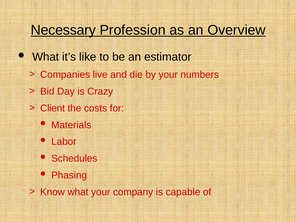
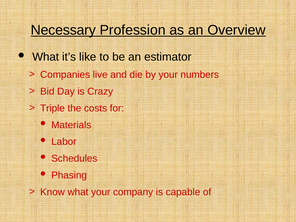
Client: Client -> Triple
